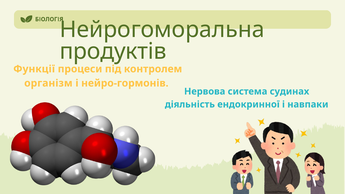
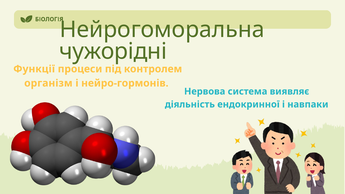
продуктів: продуктів -> чужорідні
судинах: судинах -> виявляє
